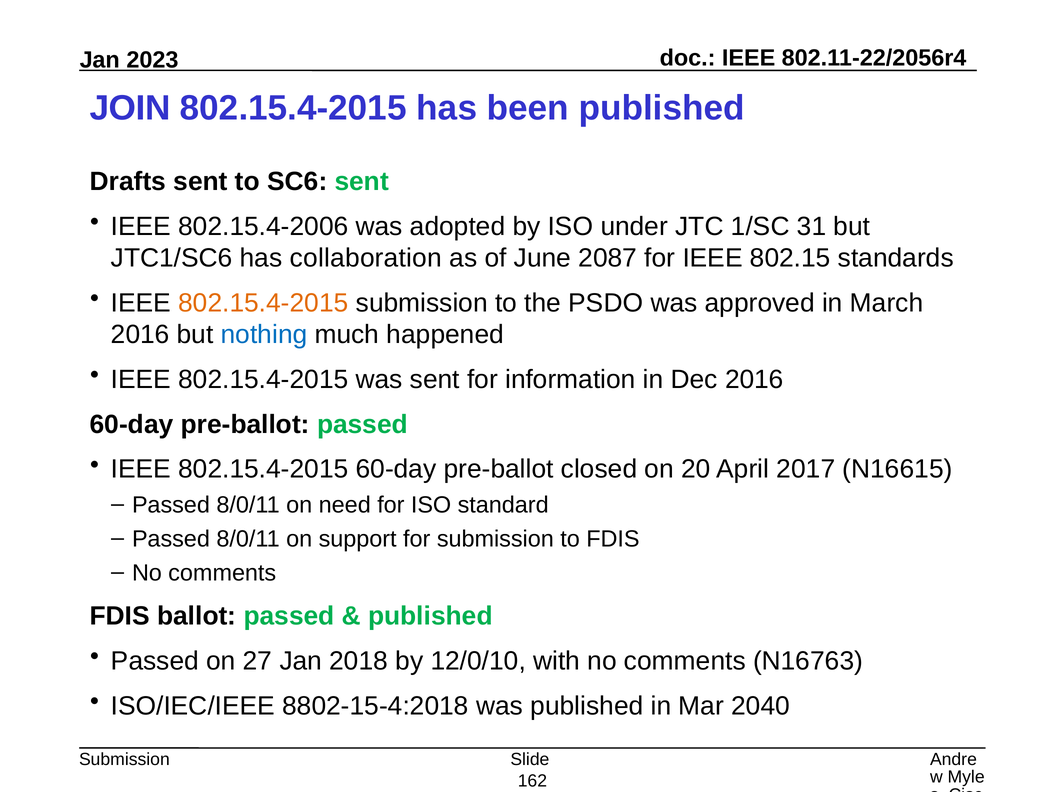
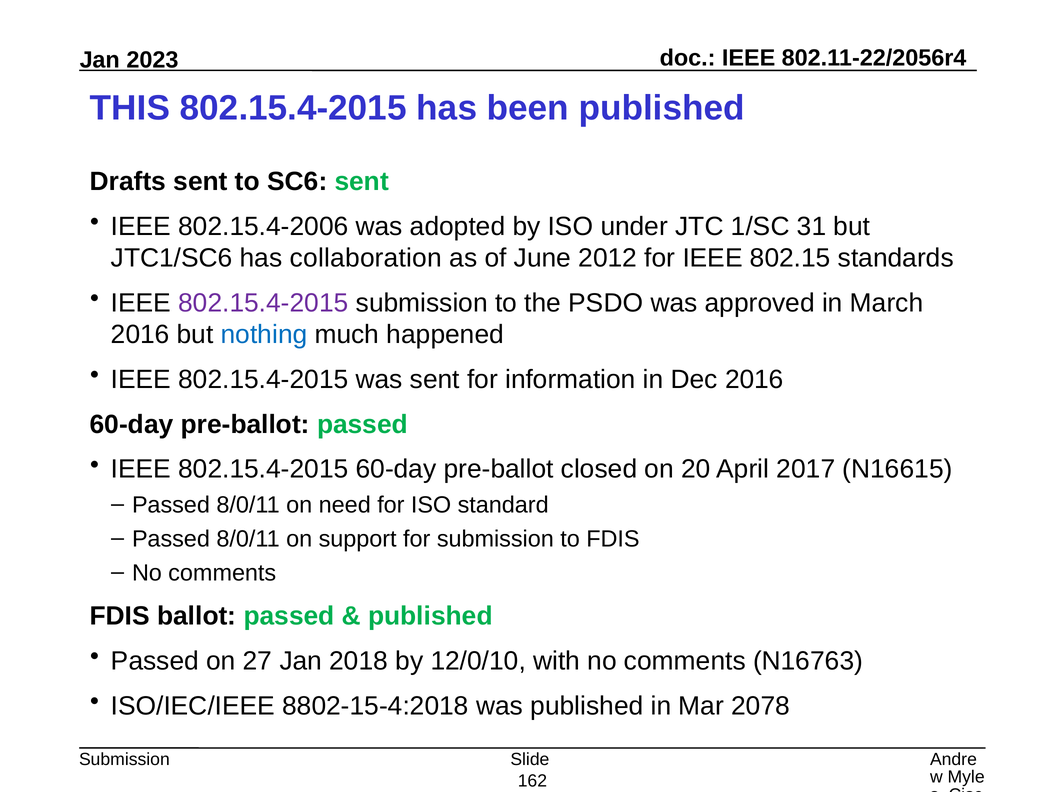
JOIN: JOIN -> THIS
2087: 2087 -> 2012
802.15.4-2015 at (263, 303) colour: orange -> purple
2040: 2040 -> 2078
